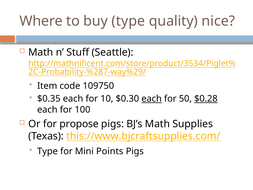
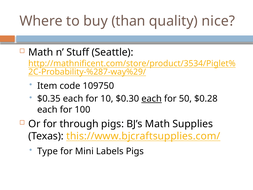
buy type: type -> than
$0.28 underline: present -> none
propose: propose -> through
Points: Points -> Labels
